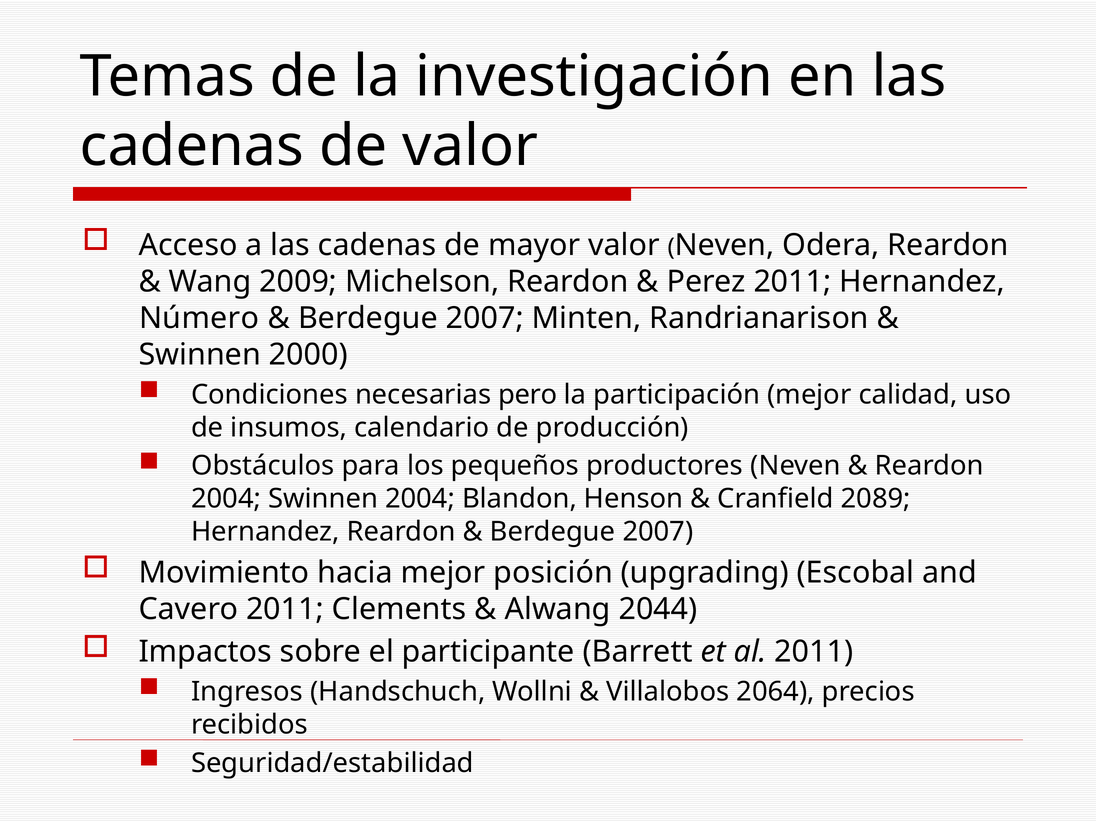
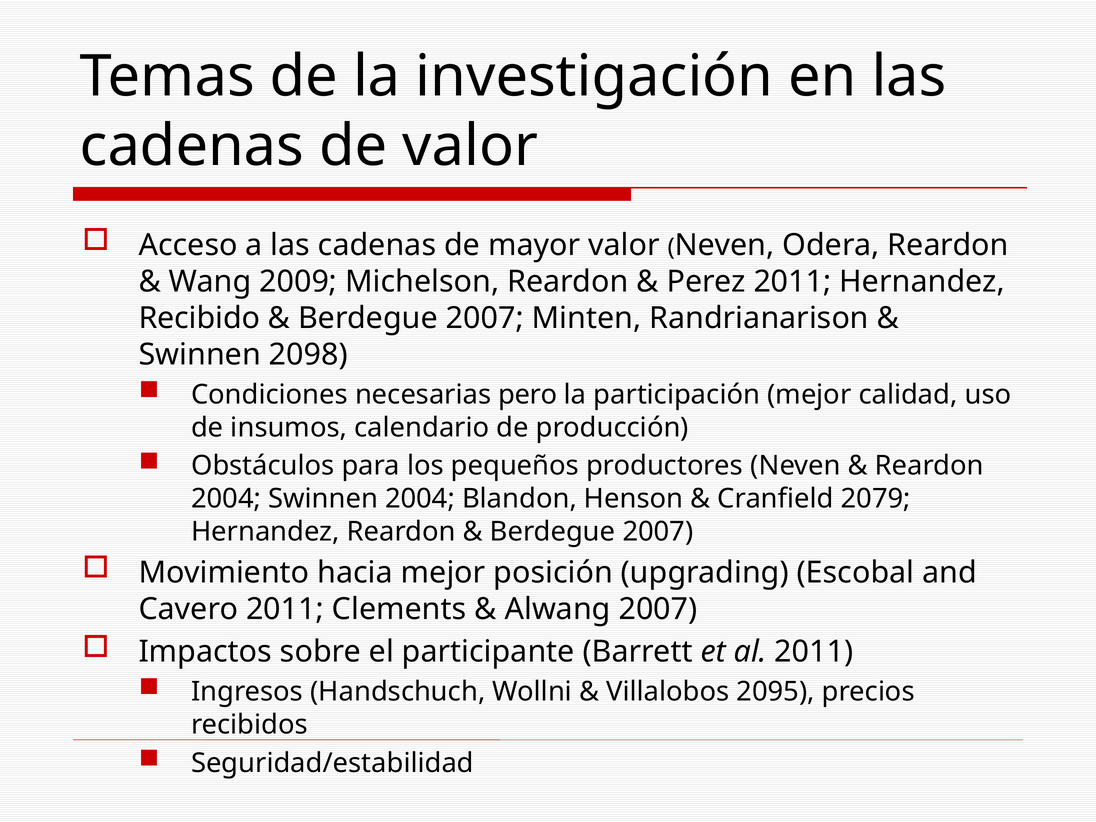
Número: Número -> Recibido
2000: 2000 -> 2098
2089: 2089 -> 2079
Alwang 2044: 2044 -> 2007
2064: 2064 -> 2095
